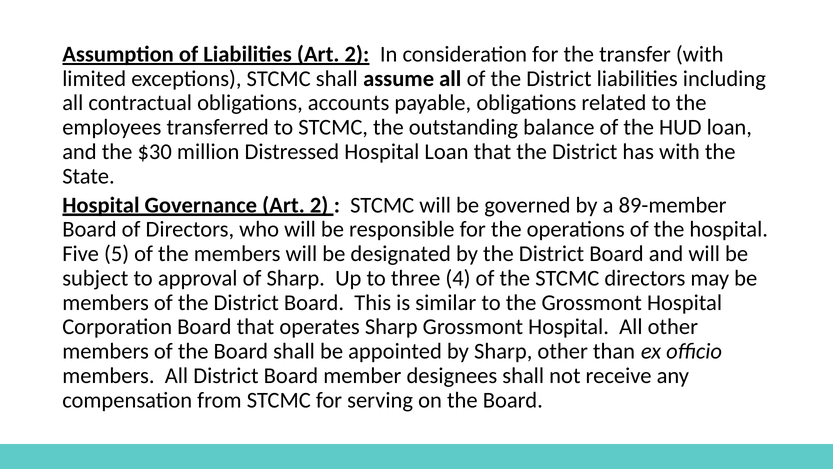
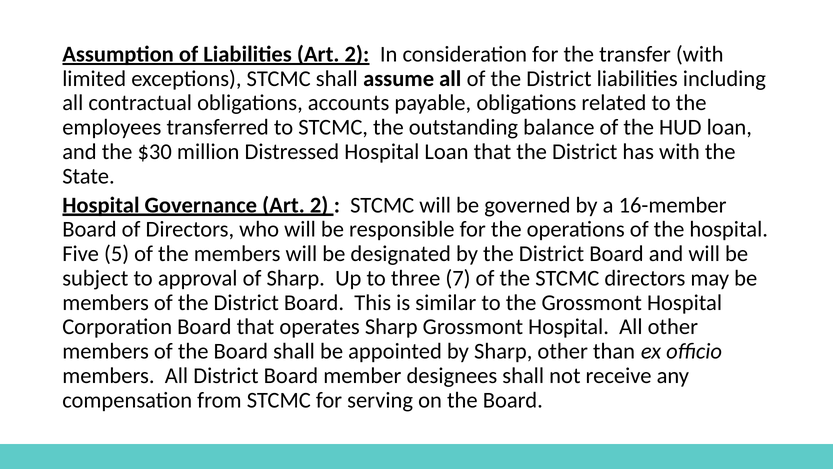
89-member: 89-member -> 16-member
4: 4 -> 7
